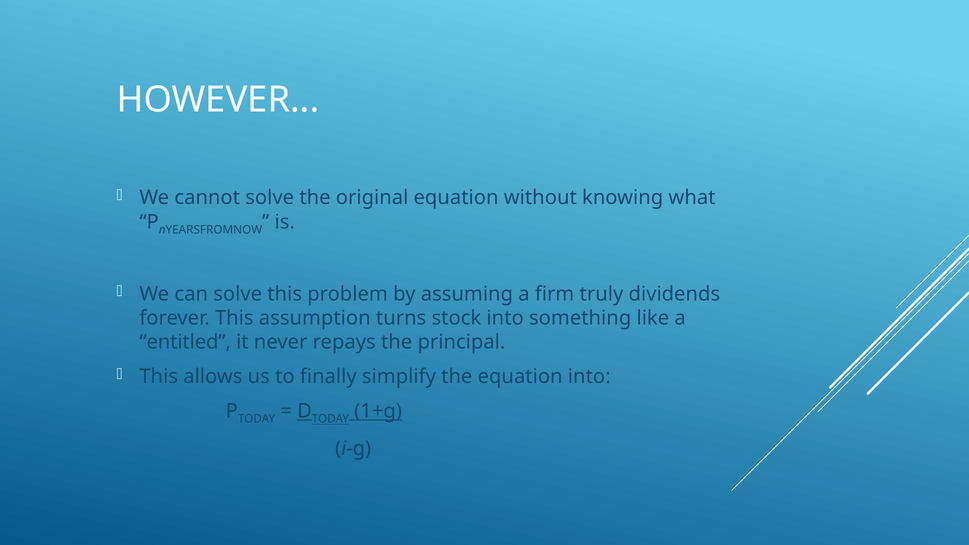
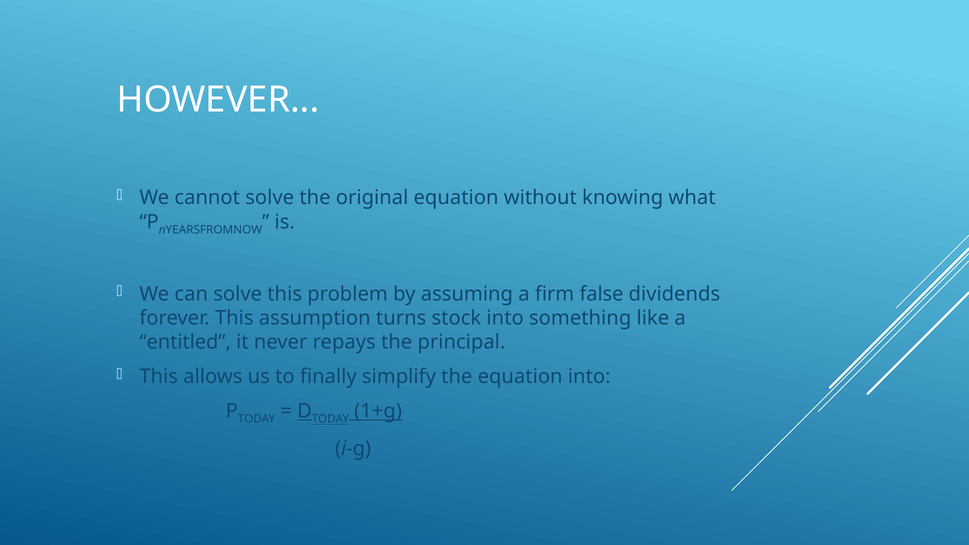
truly: truly -> false
